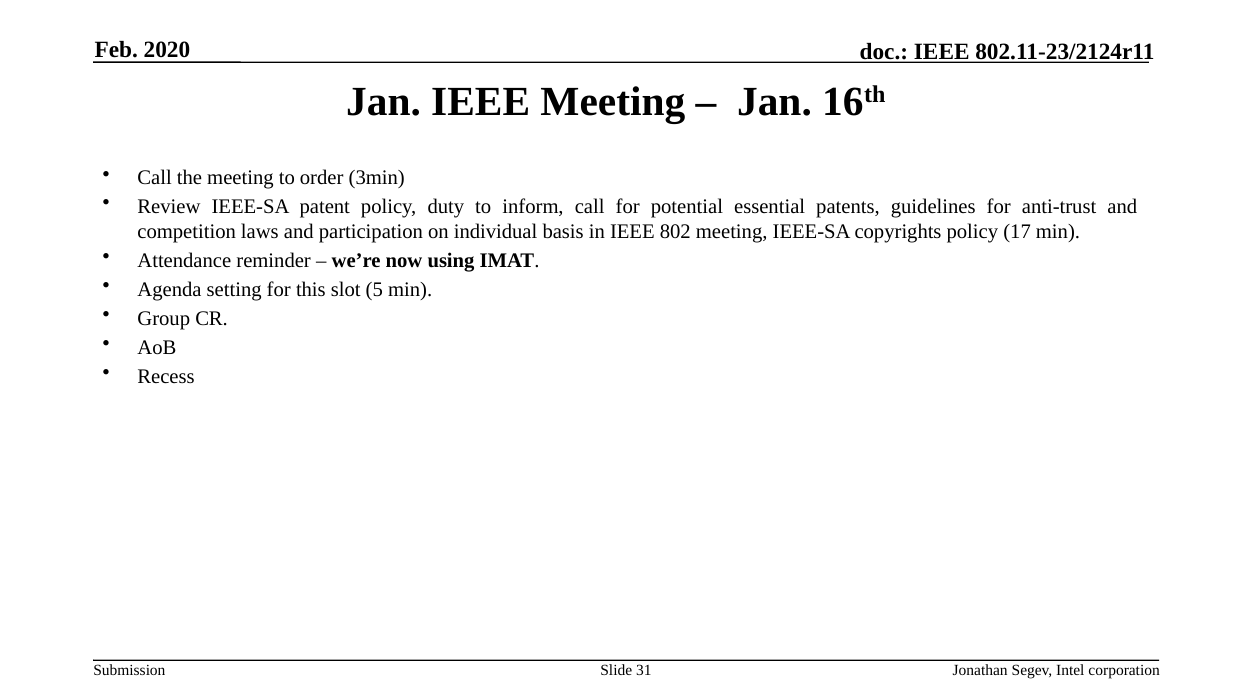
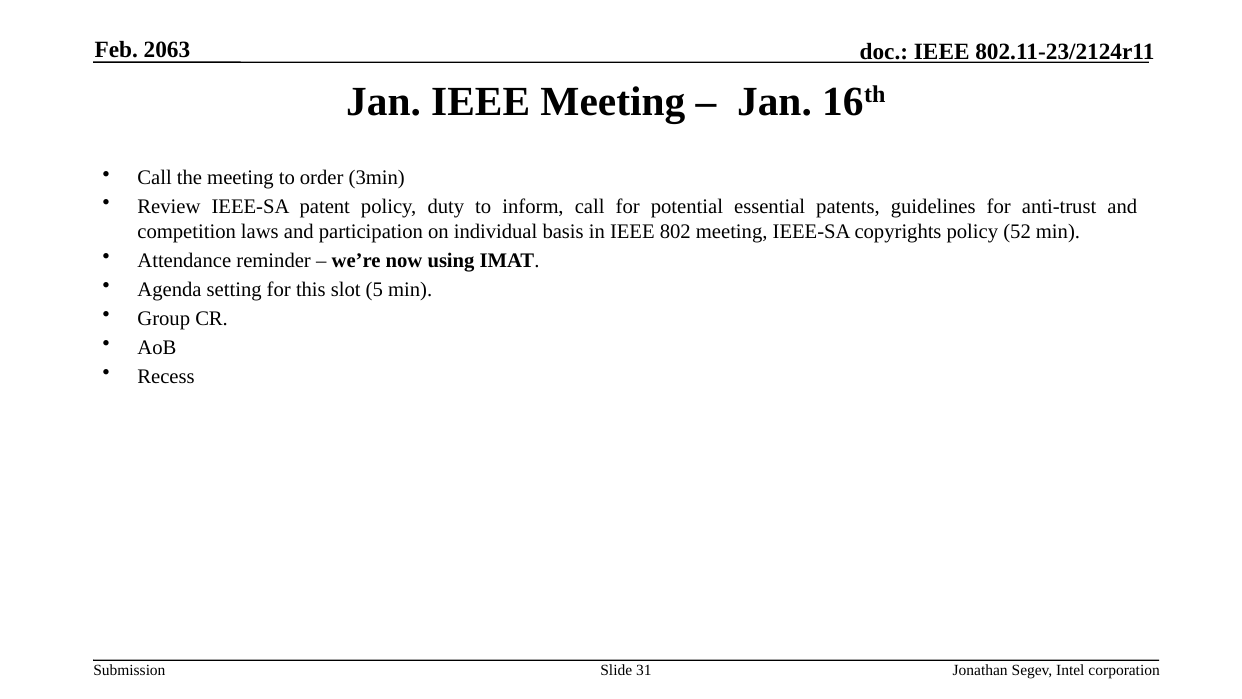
2020: 2020 -> 2063
17: 17 -> 52
